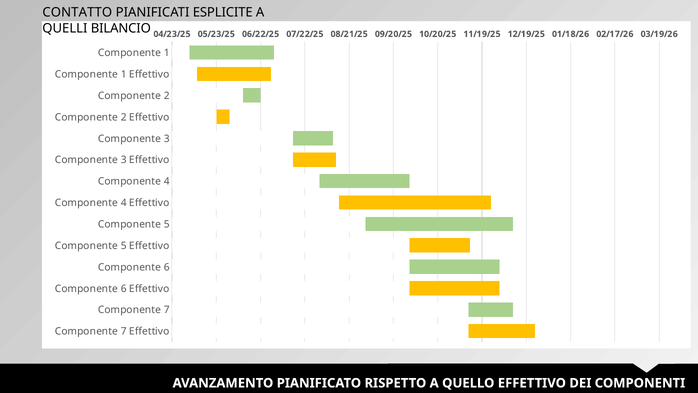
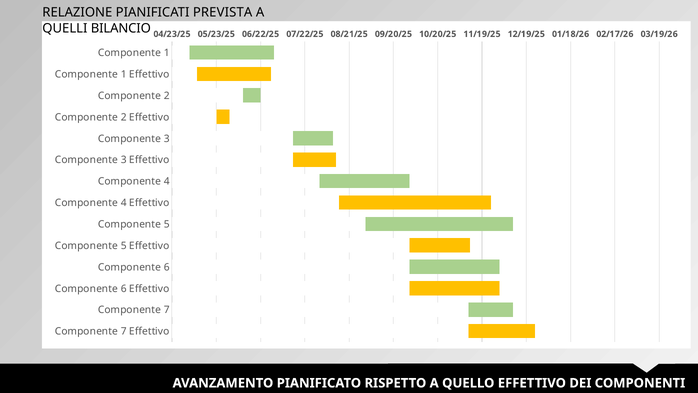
CONTATTO: CONTATTO -> RELAZIONE
ESPLICITE: ESPLICITE -> PREVISTA
